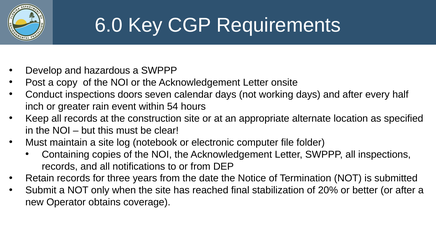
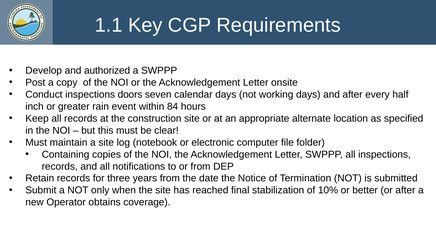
6.0: 6.0 -> 1.1
hazardous: hazardous -> authorized
54: 54 -> 84
20%: 20% -> 10%
